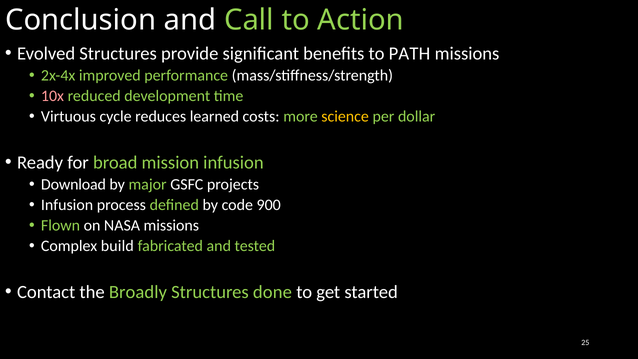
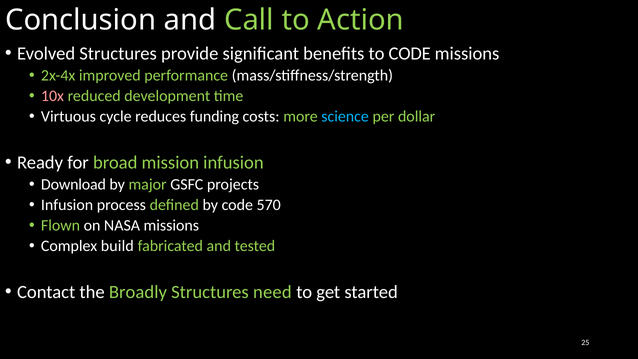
to PATH: PATH -> CODE
learned: learned -> funding
science colour: yellow -> light blue
900: 900 -> 570
done: done -> need
